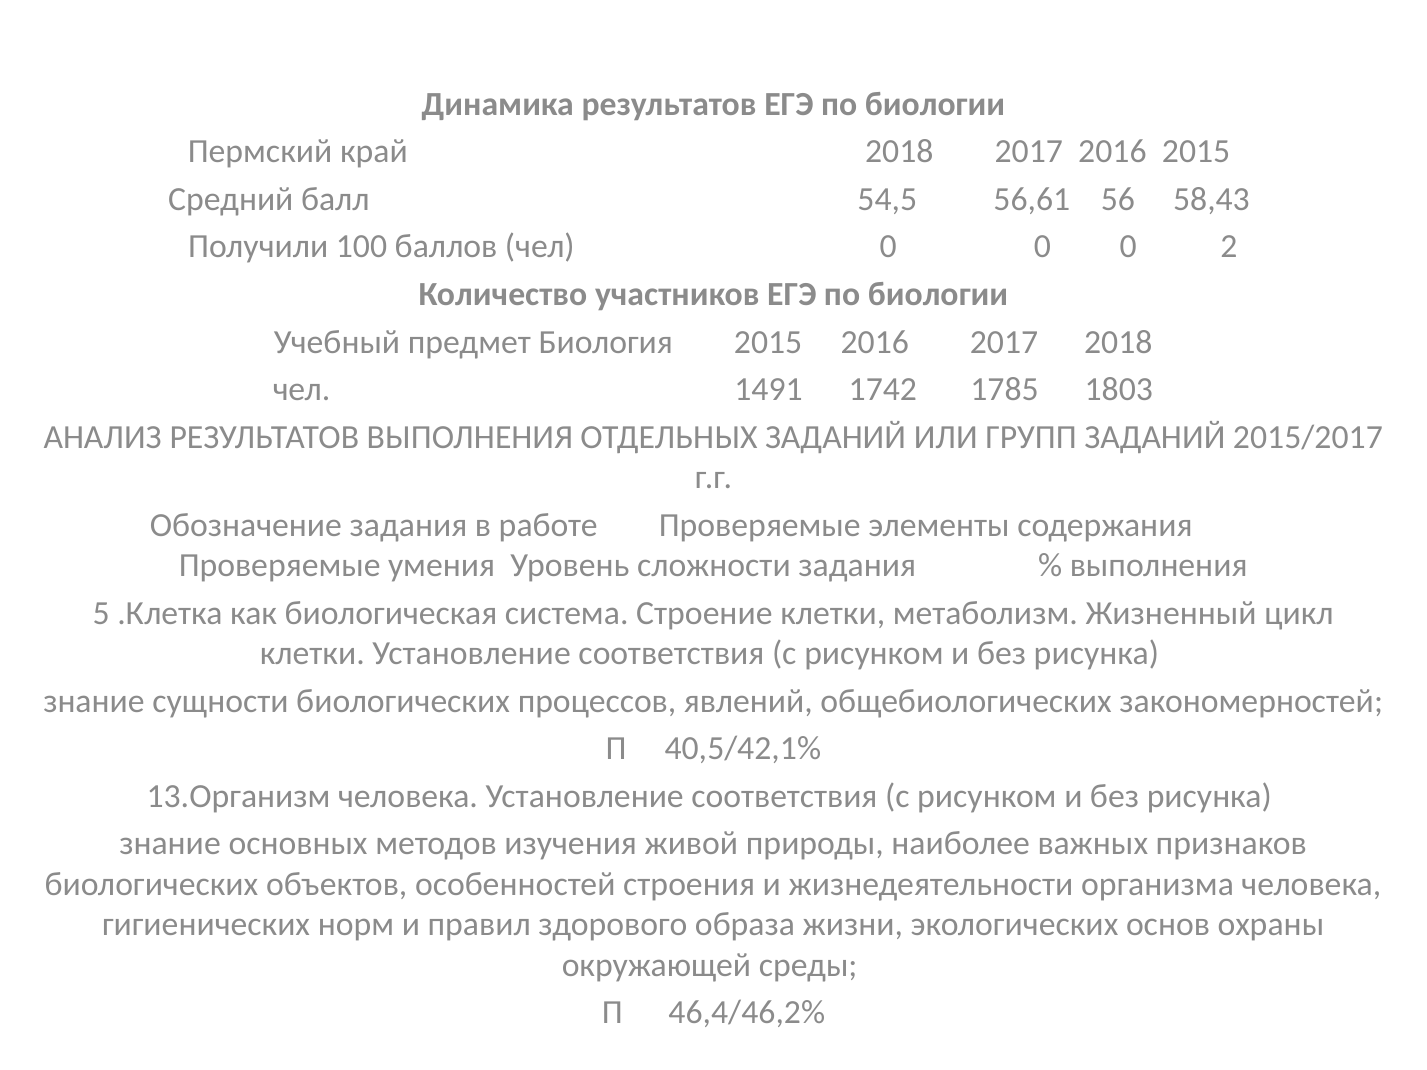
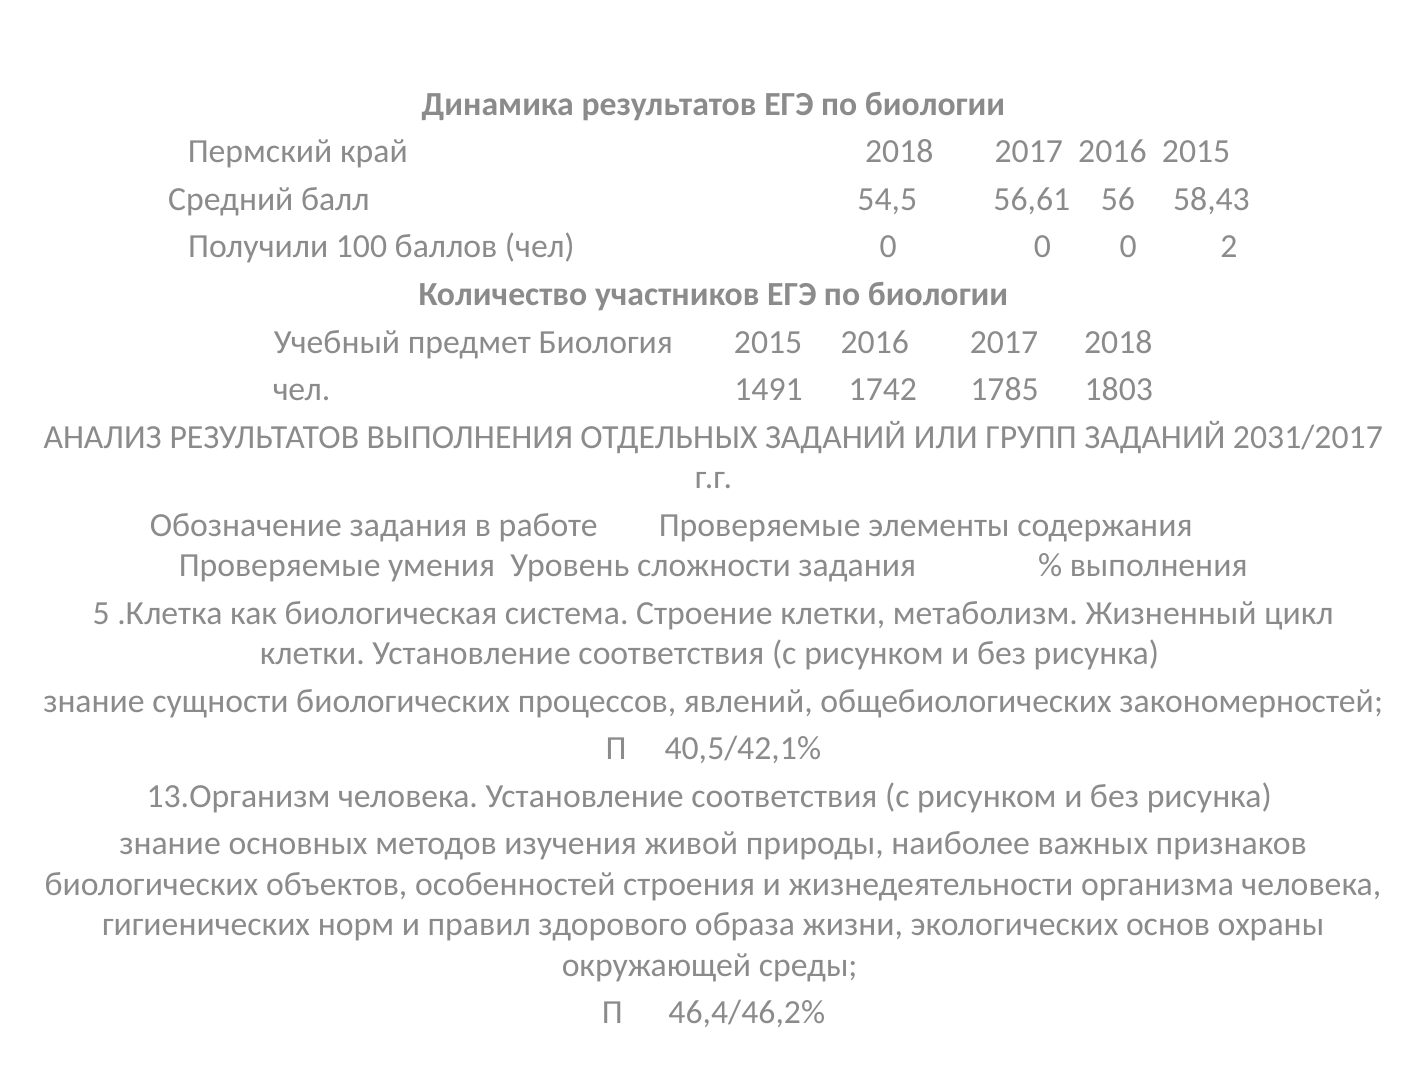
2015/2017: 2015/2017 -> 2031/2017
